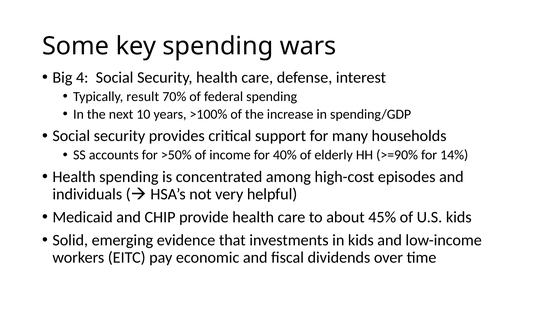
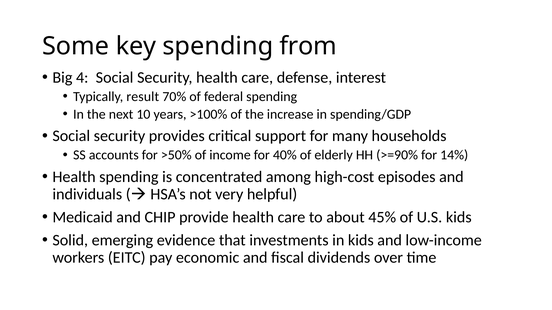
wars: wars -> from
